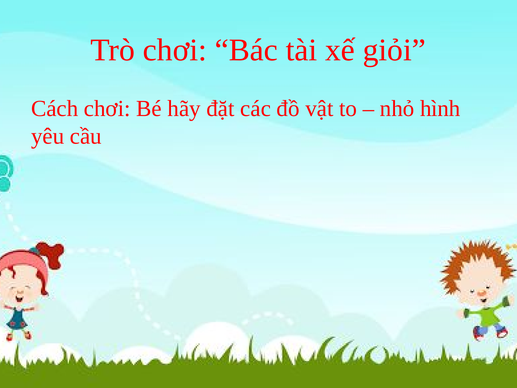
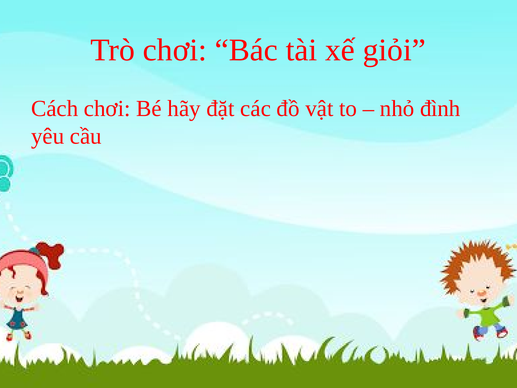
hình: hình -> đình
